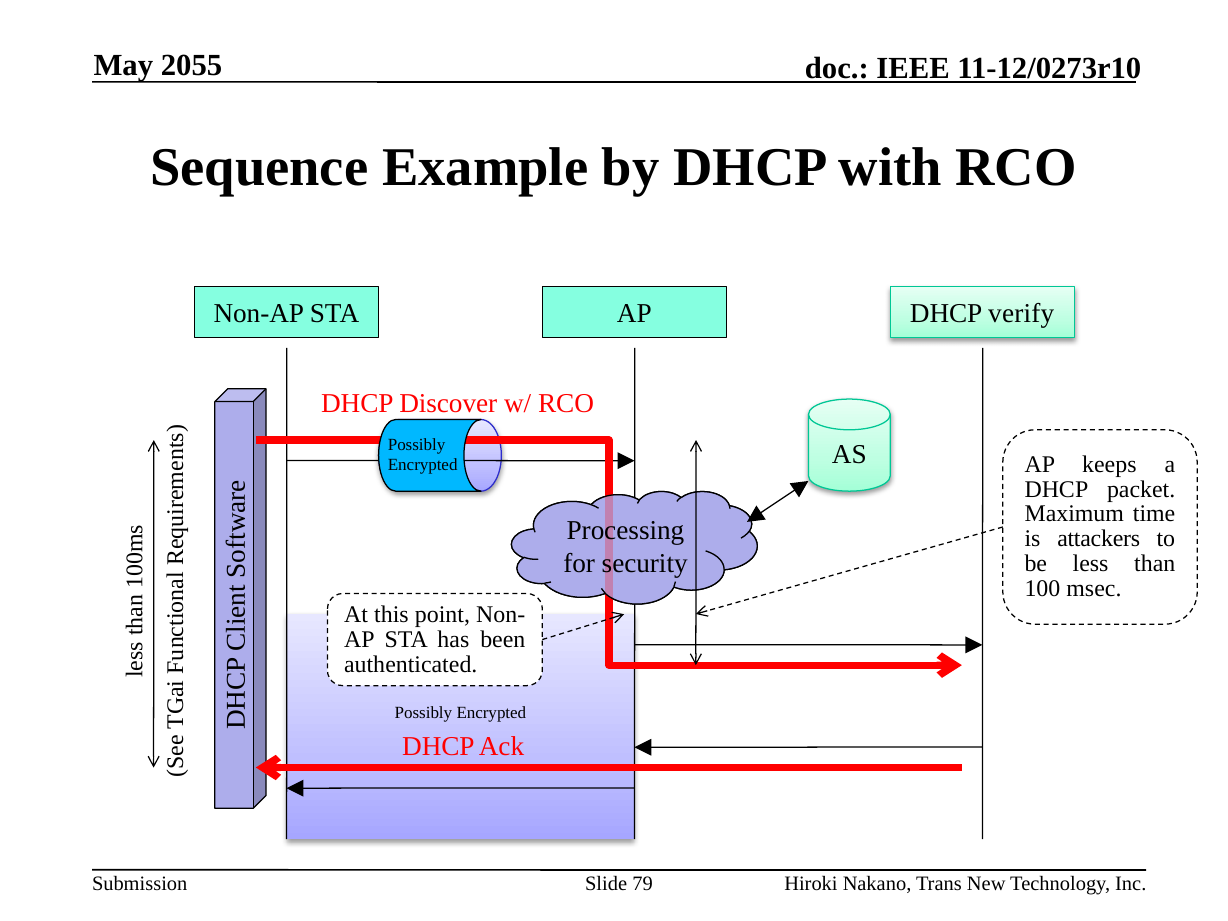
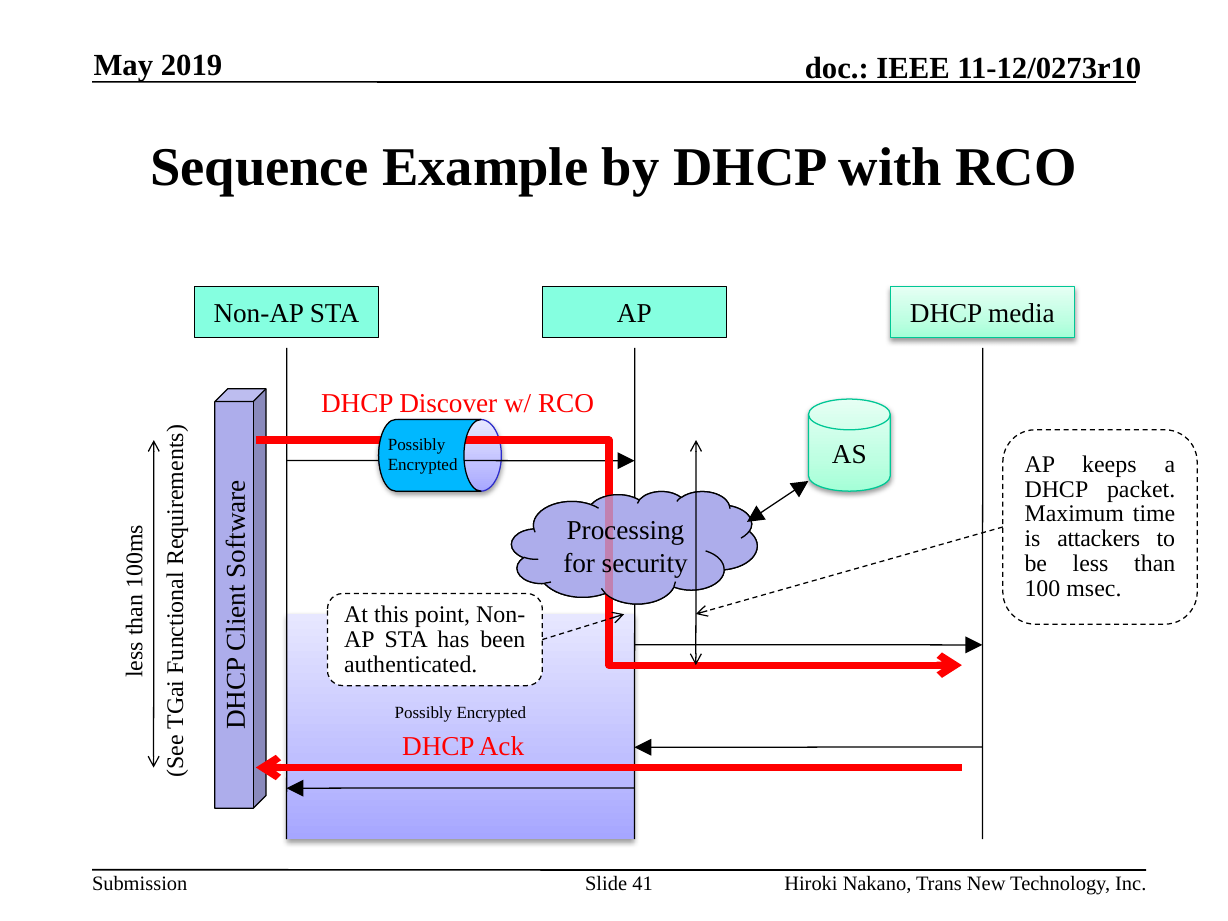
2055: 2055 -> 2019
verify: verify -> media
79: 79 -> 41
